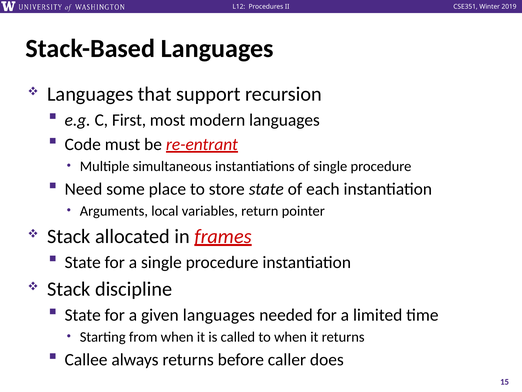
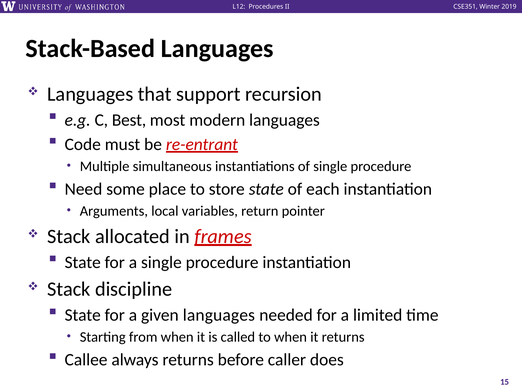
First: First -> Best
